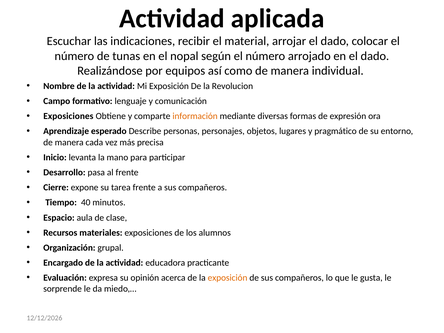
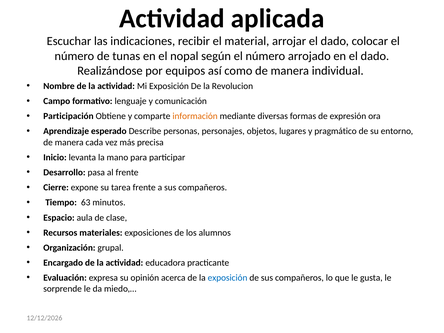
Exposiciones at (68, 116): Exposiciones -> Participación
40: 40 -> 63
exposición at (228, 278) colour: orange -> blue
